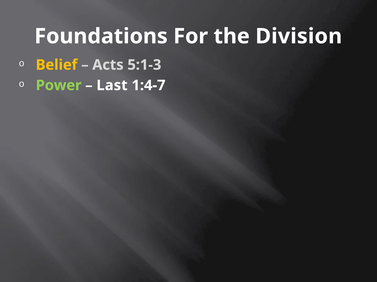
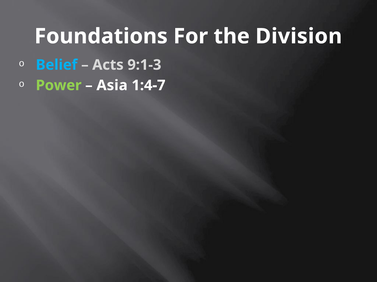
Belief colour: yellow -> light blue
5:1-3: 5:1-3 -> 9:1-3
Last: Last -> Asia
